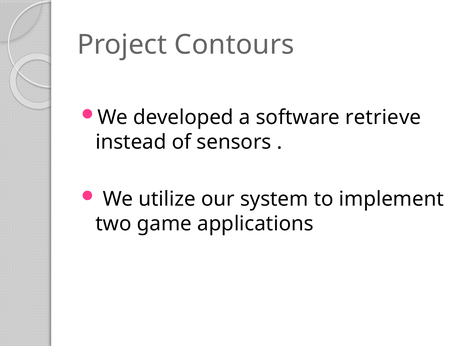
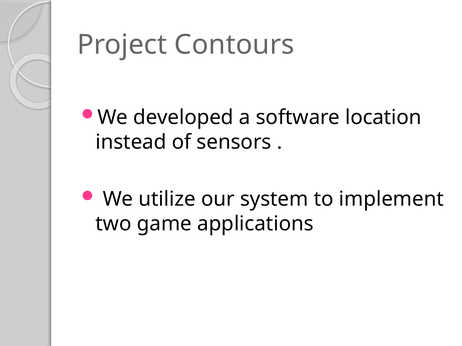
retrieve: retrieve -> location
